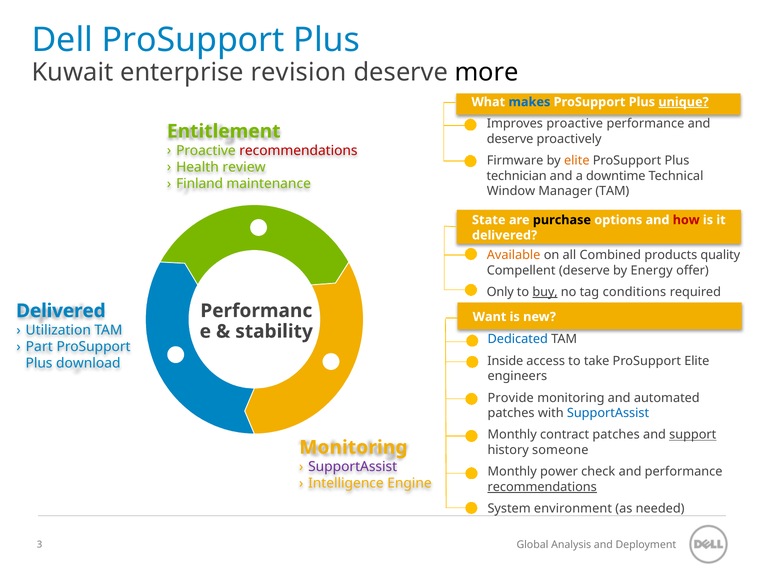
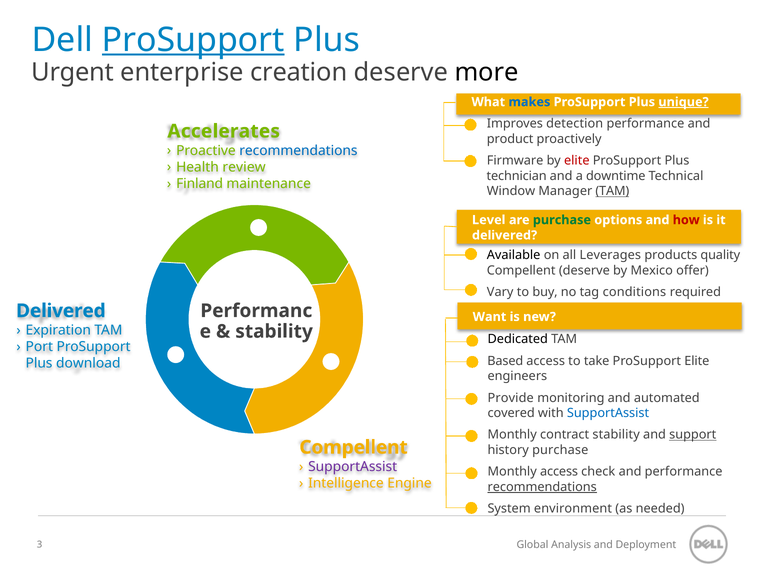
ProSupport at (193, 40) underline: none -> present
Kuwait: Kuwait -> Urgent
revision: revision -> creation
Improves proactive: proactive -> detection
Entitlement: Entitlement -> Accelerates
deserve at (510, 139): deserve -> product
recommendations at (298, 151) colour: red -> blue
elite at (577, 161) colour: orange -> red
TAM at (612, 191) underline: none -> present
State: State -> Level
purchase at (562, 220) colour: black -> green
Available colour: orange -> black
Combined: Combined -> Leverages
Energy: Energy -> Mexico
Only: Only -> Vary
buy underline: present -> none
Utilization: Utilization -> Expiration
Dedicated colour: blue -> black
Part: Part -> Port
Inside: Inside -> Based
patches at (511, 413): patches -> covered
contract patches: patches -> stability
Monitoring at (353, 447): Monitoring -> Compellent
history someone: someone -> purchase
Monthly power: power -> access
